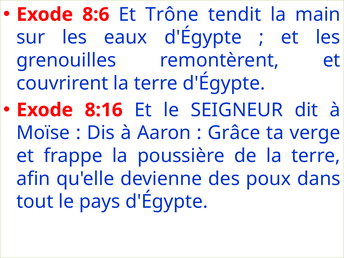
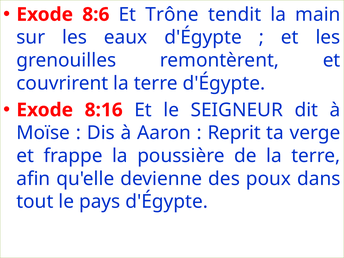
Grâce: Grâce -> Reprit
